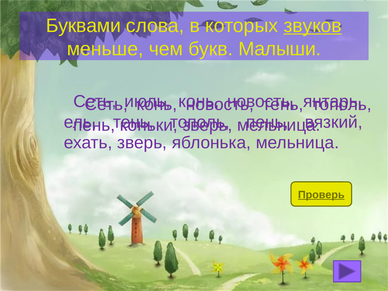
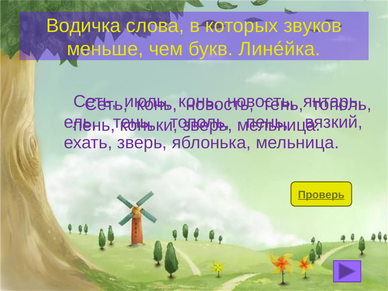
Буквами: Буквами -> Водичка
звуков underline: present -> none
Малыши: Малыши -> Линéйка
